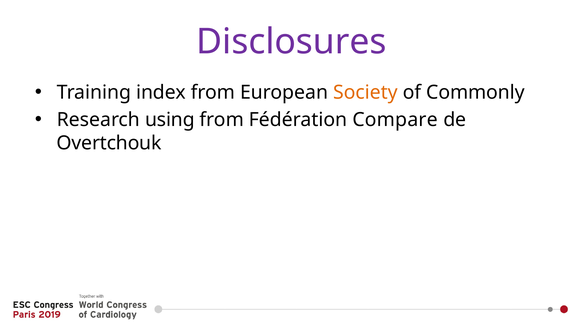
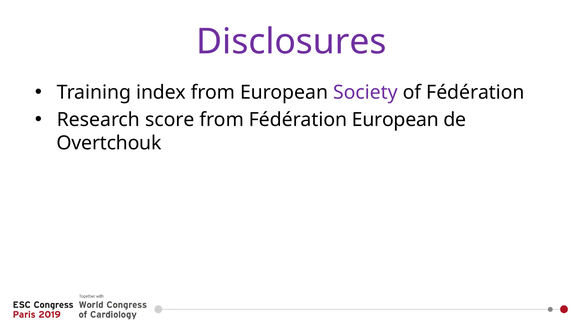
Society colour: orange -> purple
of Commonly: Commonly -> Fédération
using: using -> score
Fédération Compare: Compare -> European
